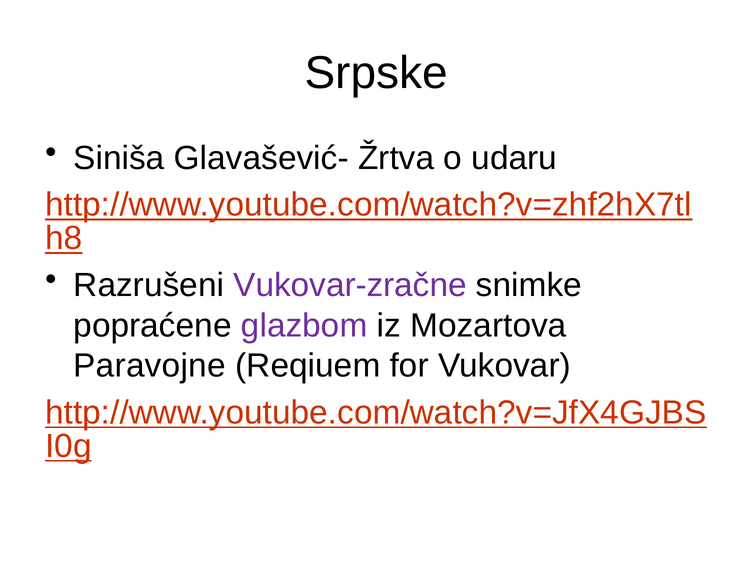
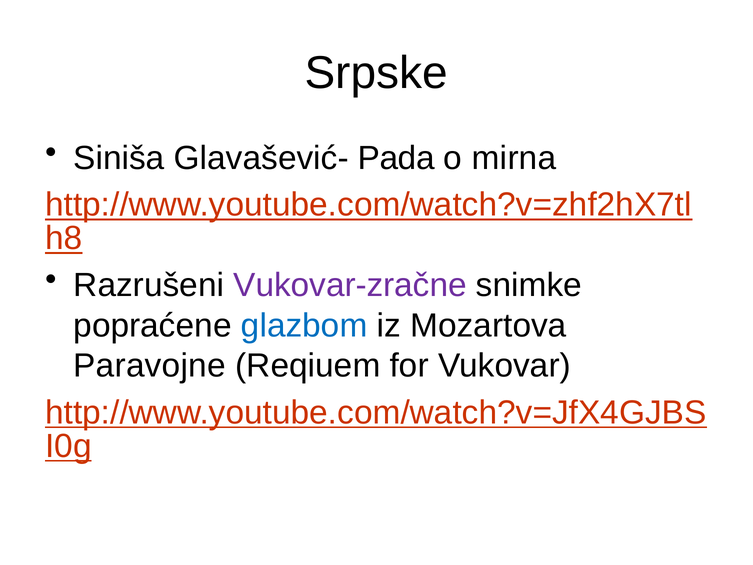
Žrtva: Žrtva -> Pada
udaru: udaru -> mirna
glazbom colour: purple -> blue
